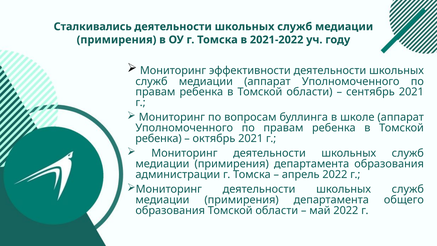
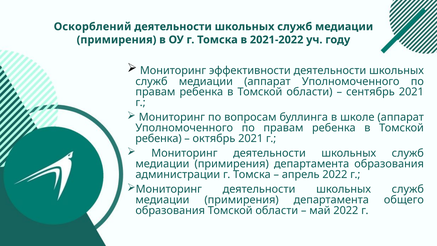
Сталкивались: Сталкивались -> Оскорблений
